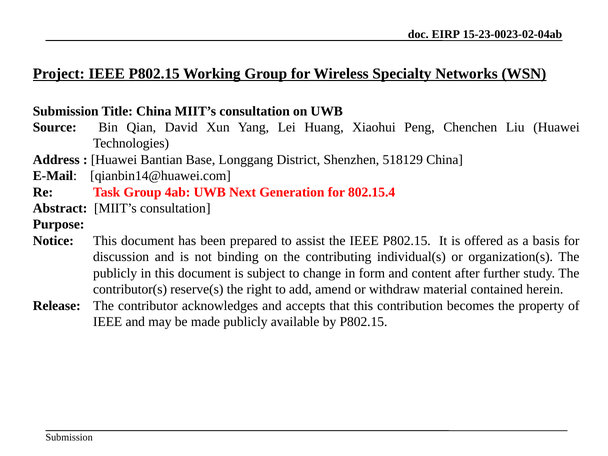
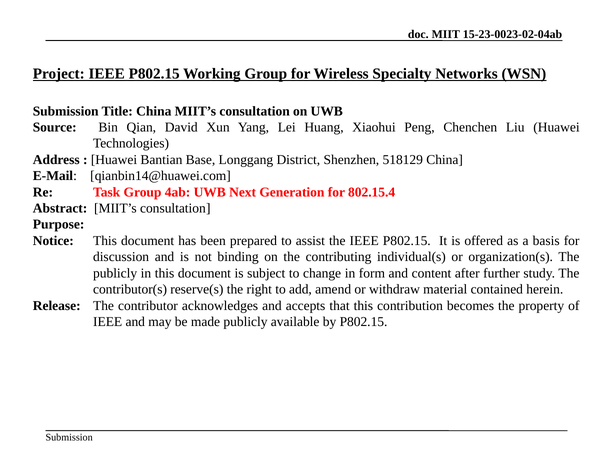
EIRP: EIRP -> MIIT
